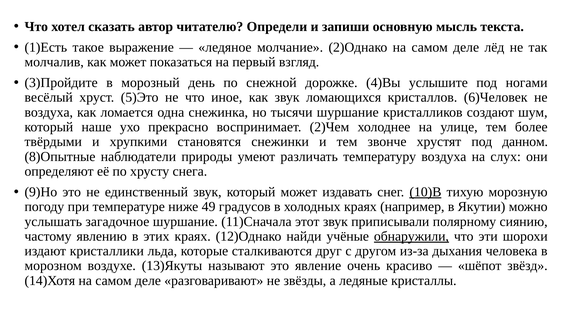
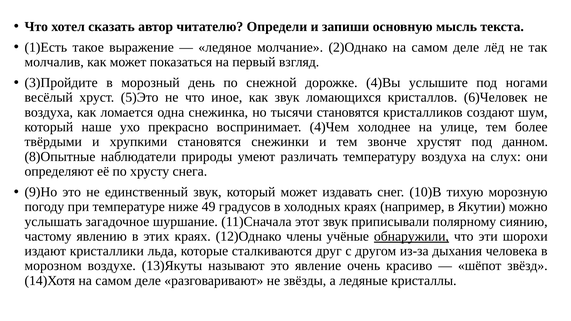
тысячи шуршание: шуршание -> становятся
2)Чем: 2)Чем -> 4)Чем
10)В underline: present -> none
найди: найди -> члены
